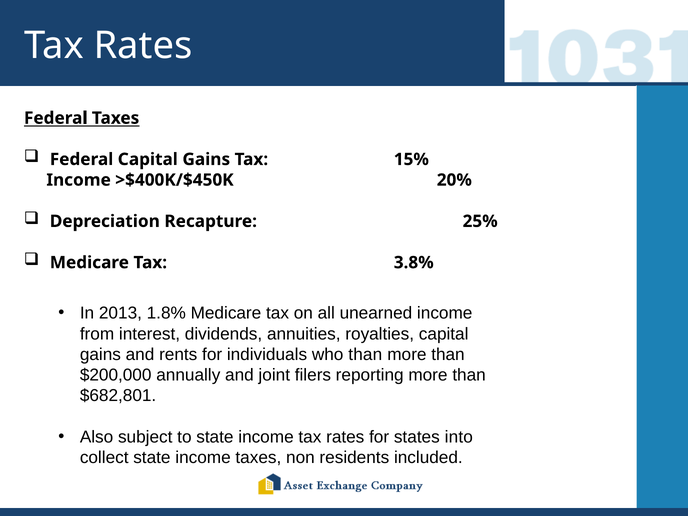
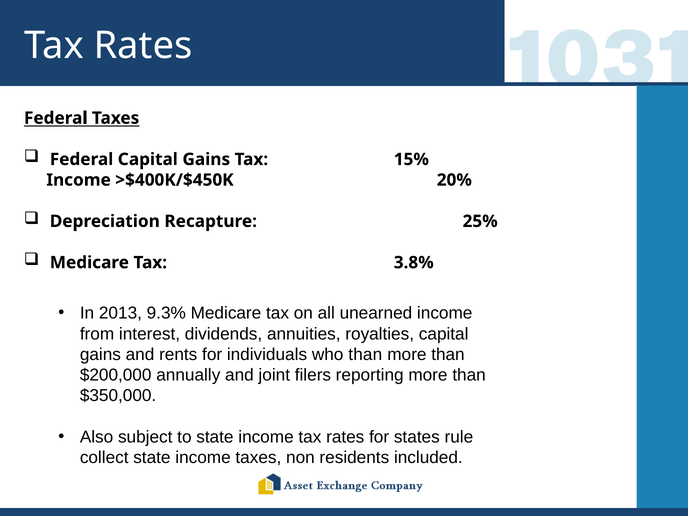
1.8%: 1.8% -> 9.3%
$682,801: $682,801 -> $350,000
into: into -> rule
